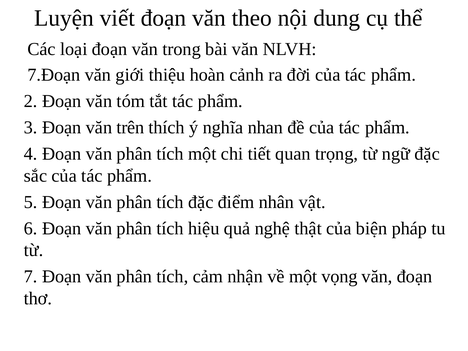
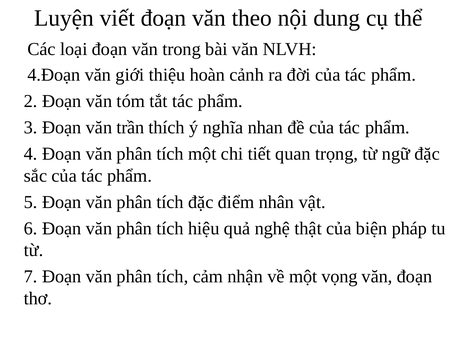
7.Đoạn: 7.Đoạn -> 4.Đoạn
trên: trên -> trần
